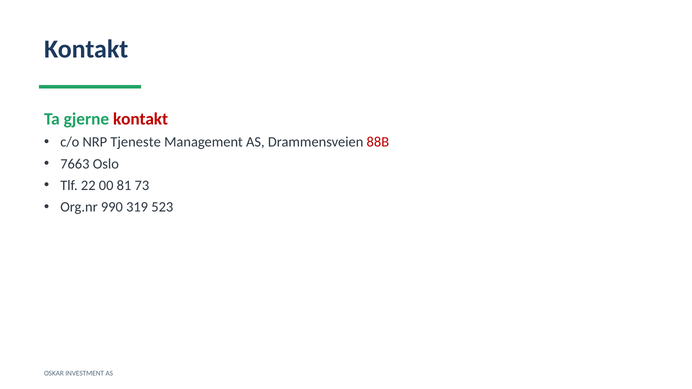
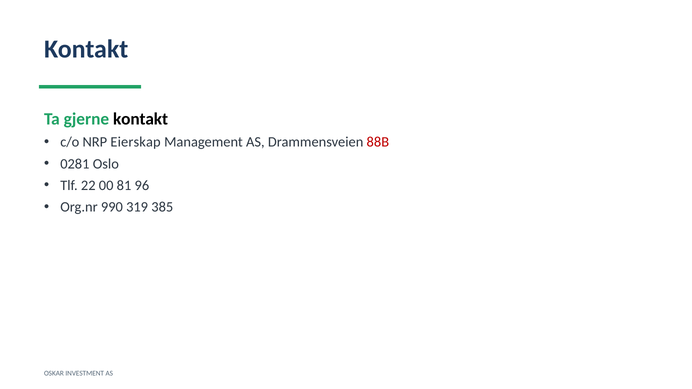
kontakt at (141, 119) colour: red -> black
Tjeneste: Tjeneste -> Eierskap
7663: 7663 -> 0281
73: 73 -> 96
523: 523 -> 385
